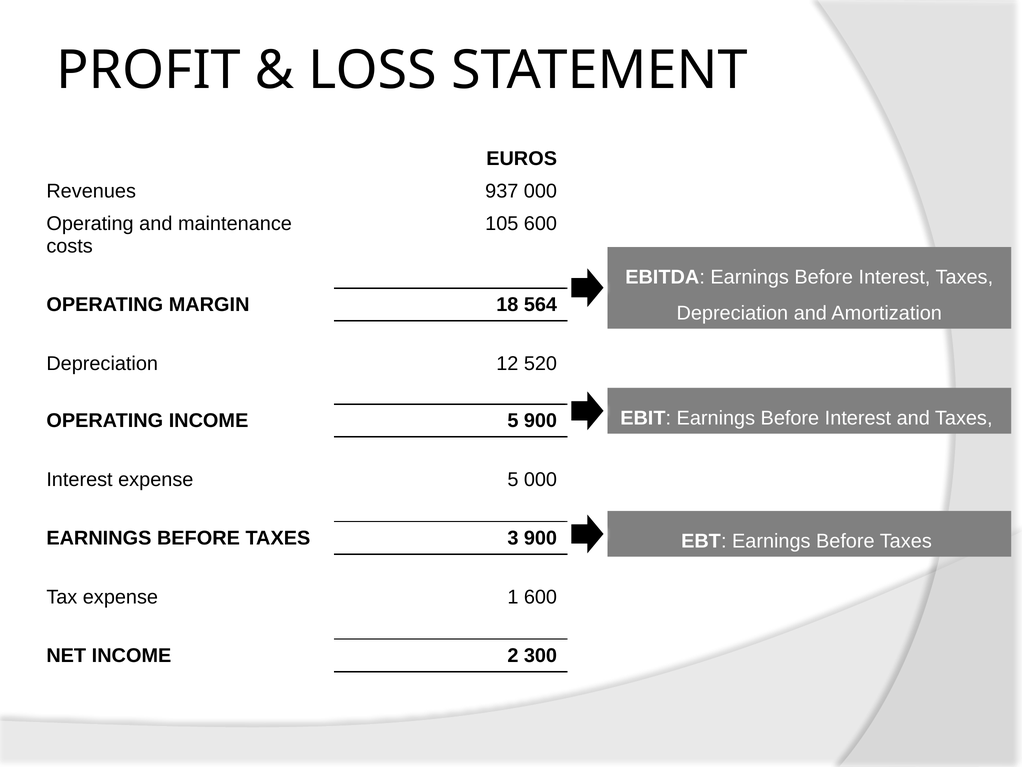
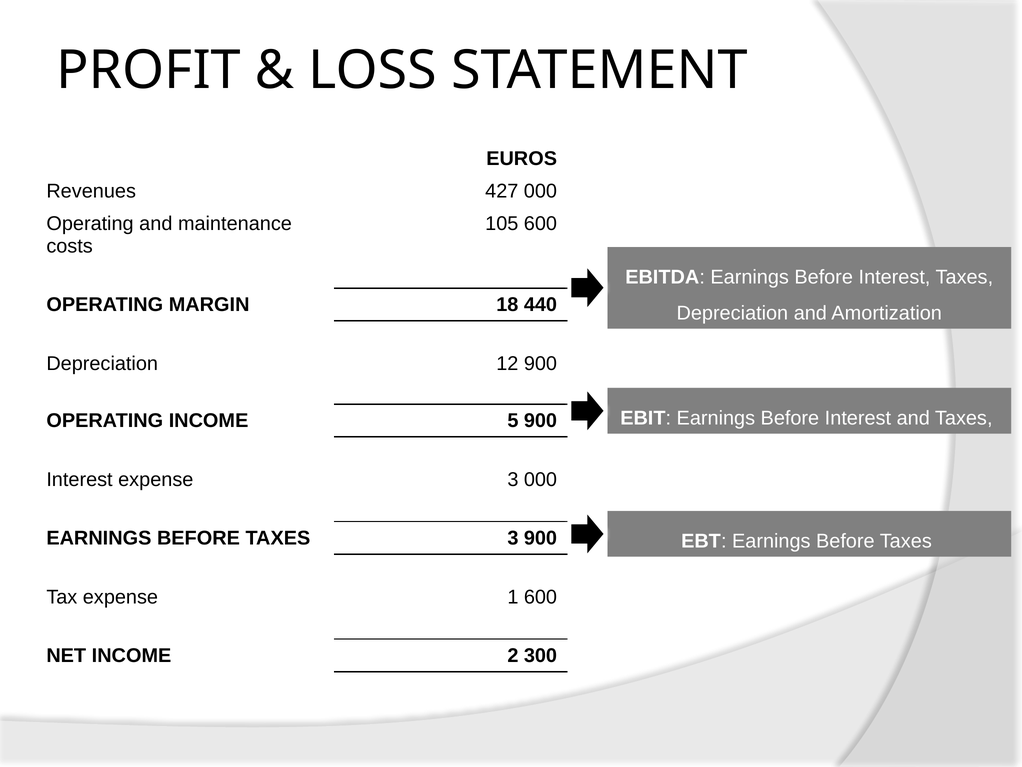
937: 937 -> 427
564: 564 -> 440
12 520: 520 -> 900
expense 5: 5 -> 3
